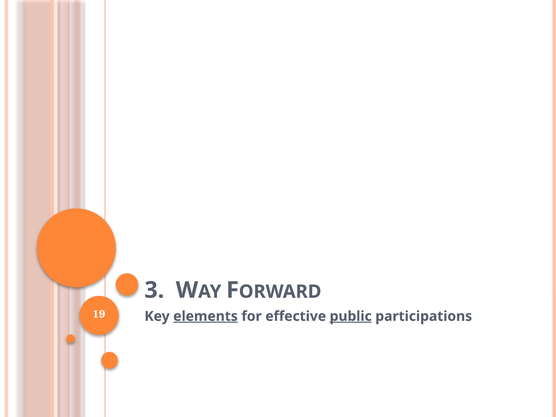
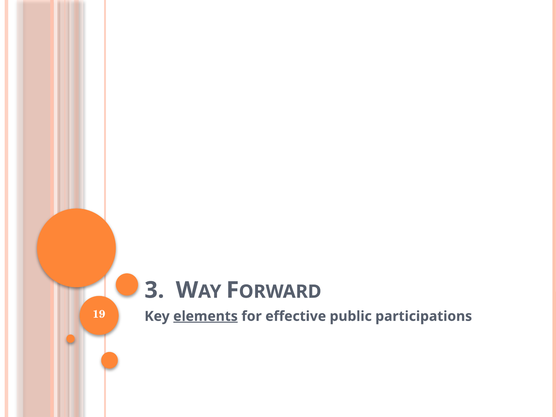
public underline: present -> none
